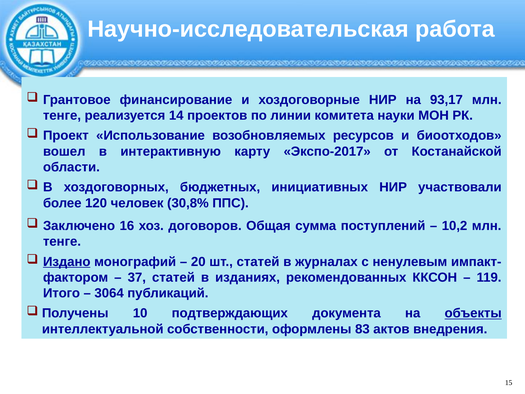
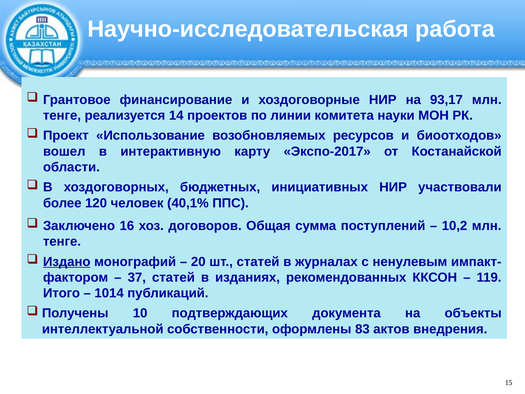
30,8%: 30,8% -> 40,1%
3064: 3064 -> 1014
объекты underline: present -> none
